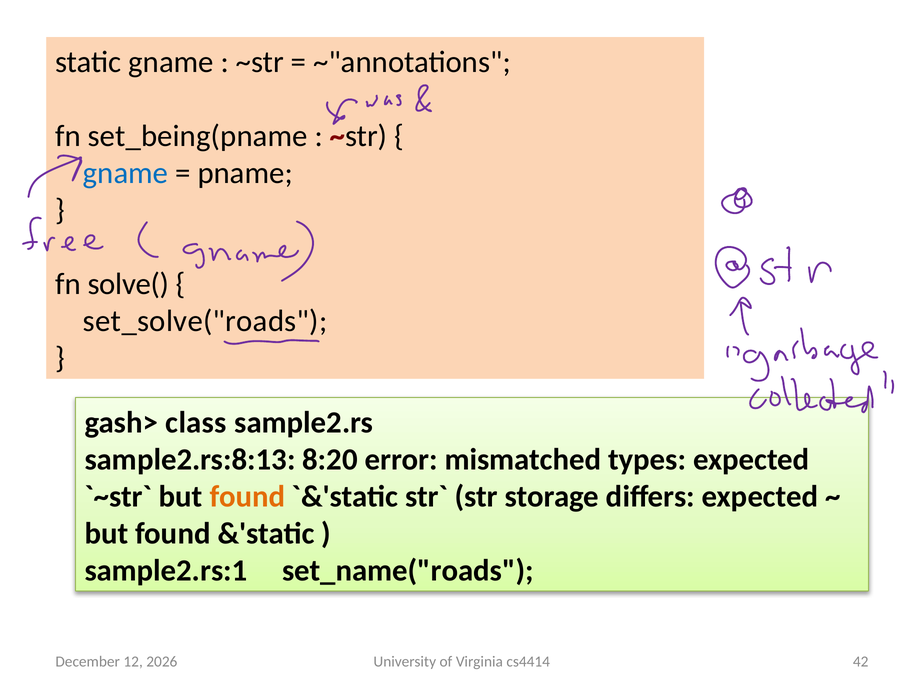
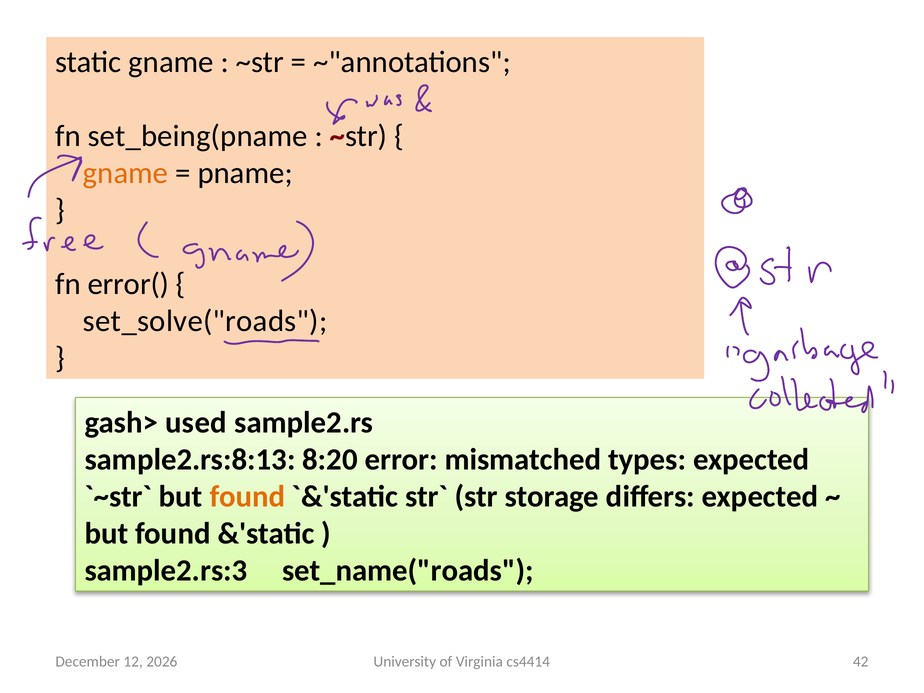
gname at (126, 173) colour: blue -> orange
solve(: solve( -> error(
class: class -> used
sample2.rs:1: sample2.rs:1 -> sample2.rs:3
